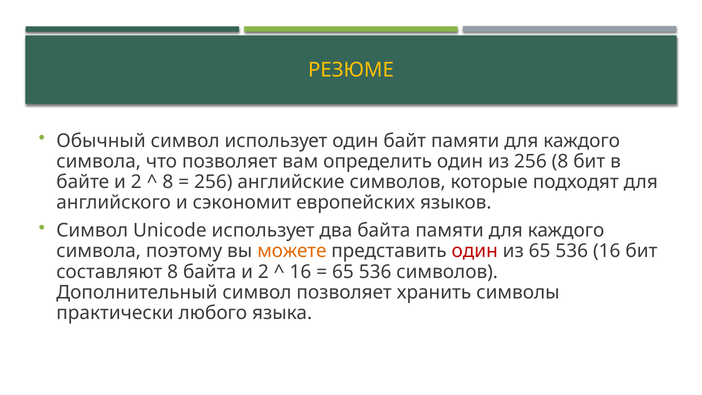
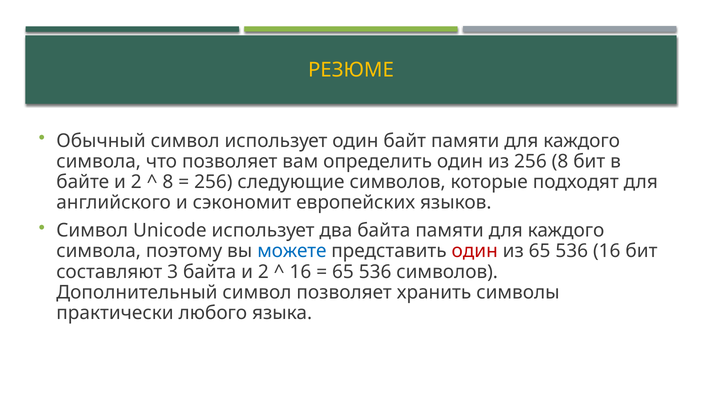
английские: английские -> следующие
можете colour: orange -> blue
составляют 8: 8 -> 3
